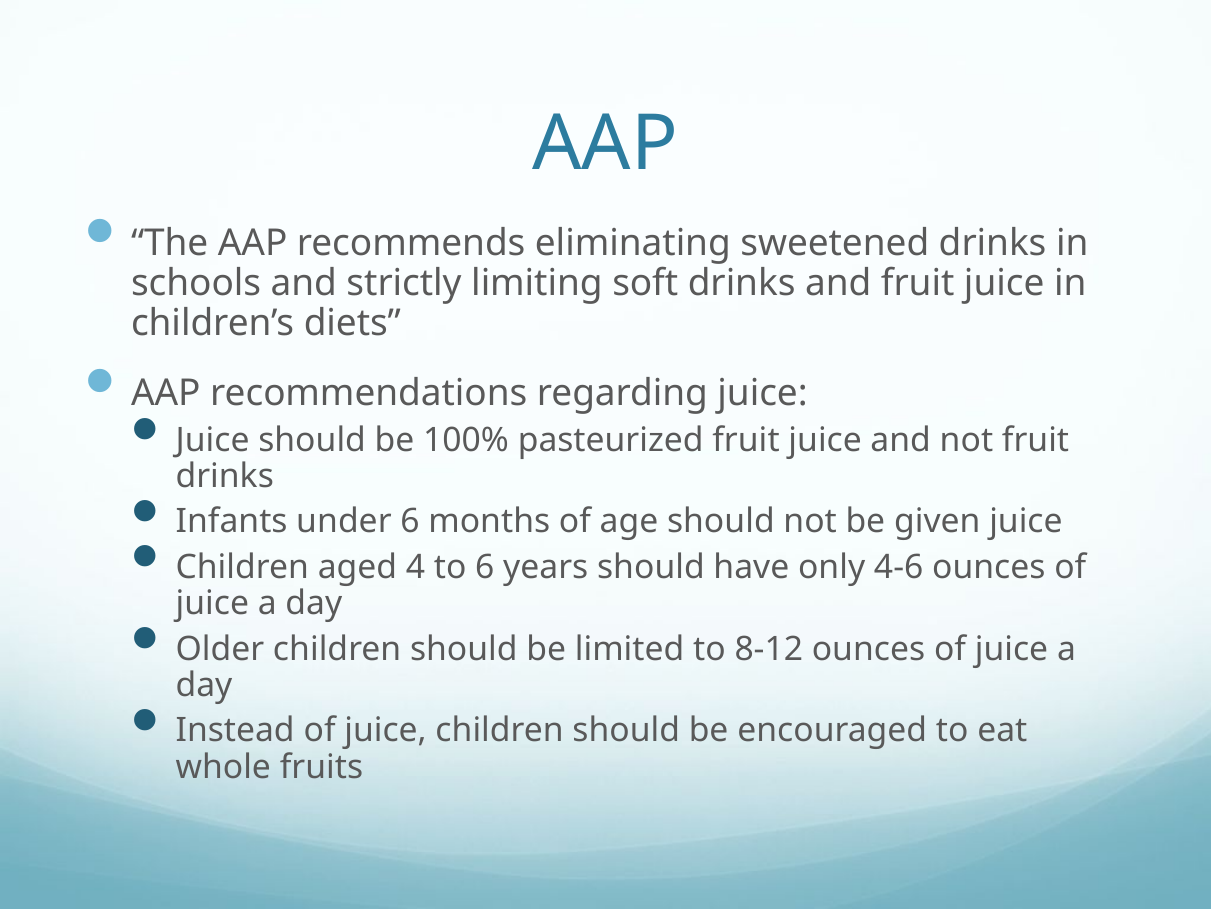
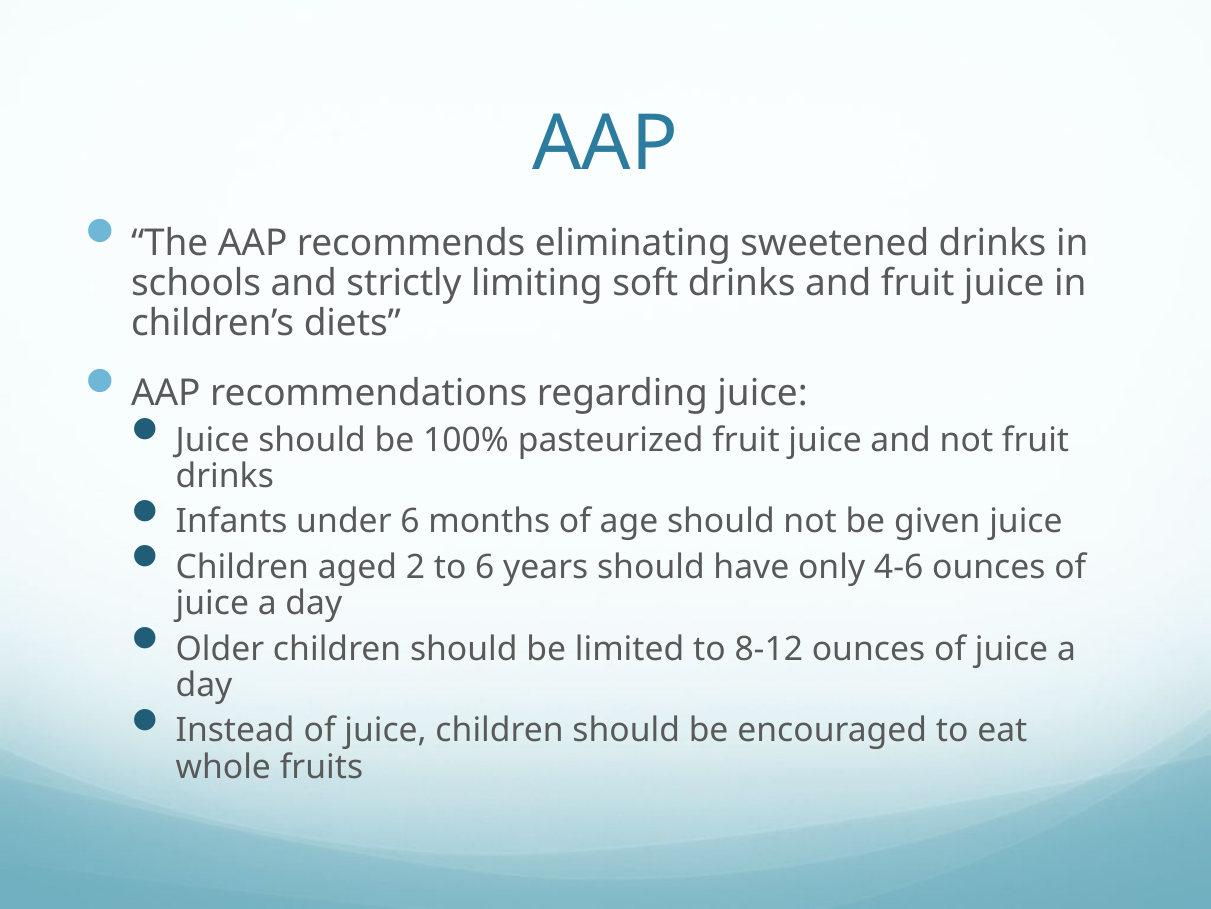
4: 4 -> 2
